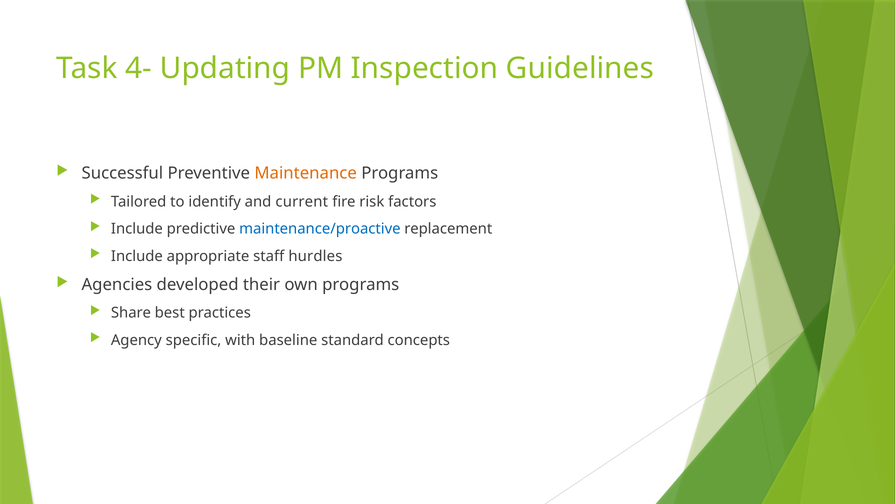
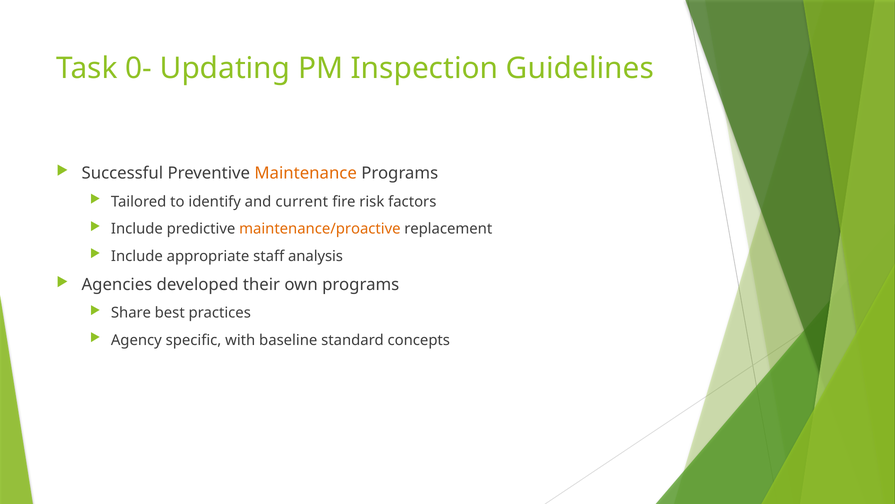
4-: 4- -> 0-
maintenance/proactive colour: blue -> orange
hurdles: hurdles -> analysis
